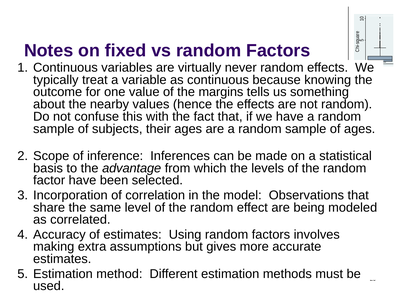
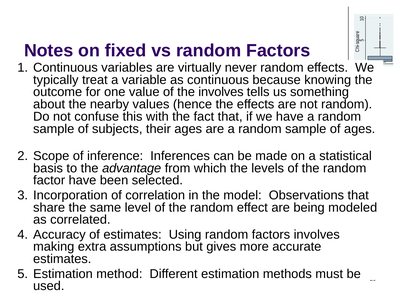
the margins: margins -> involves
